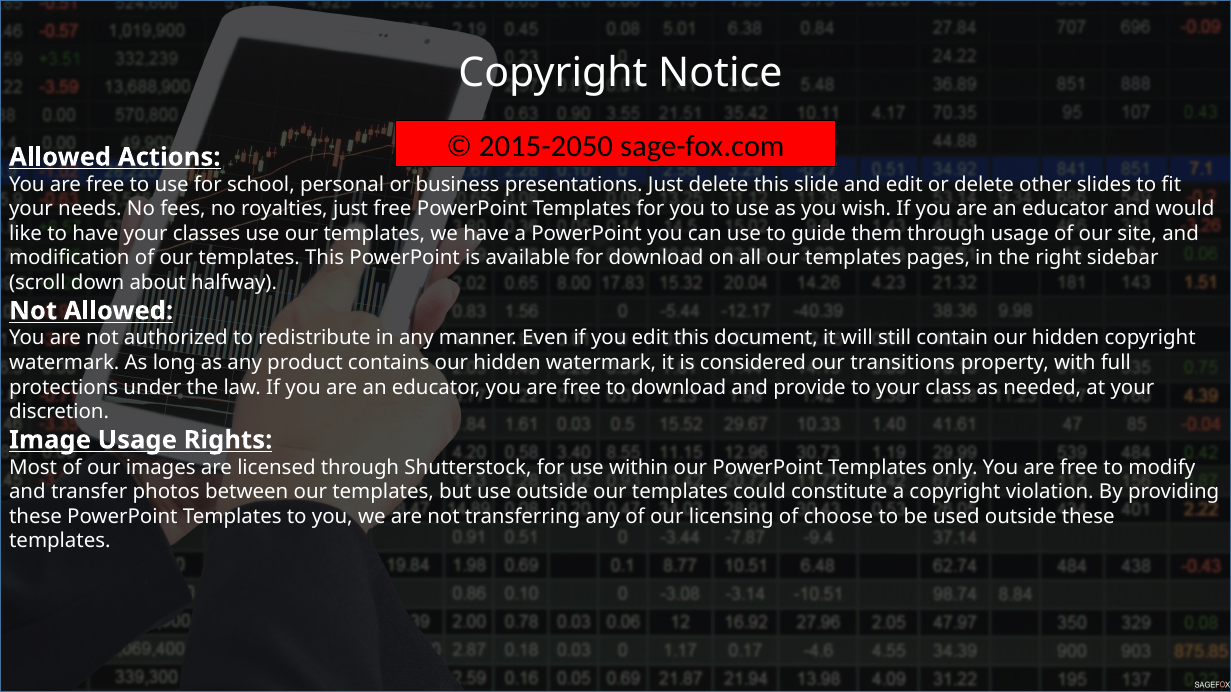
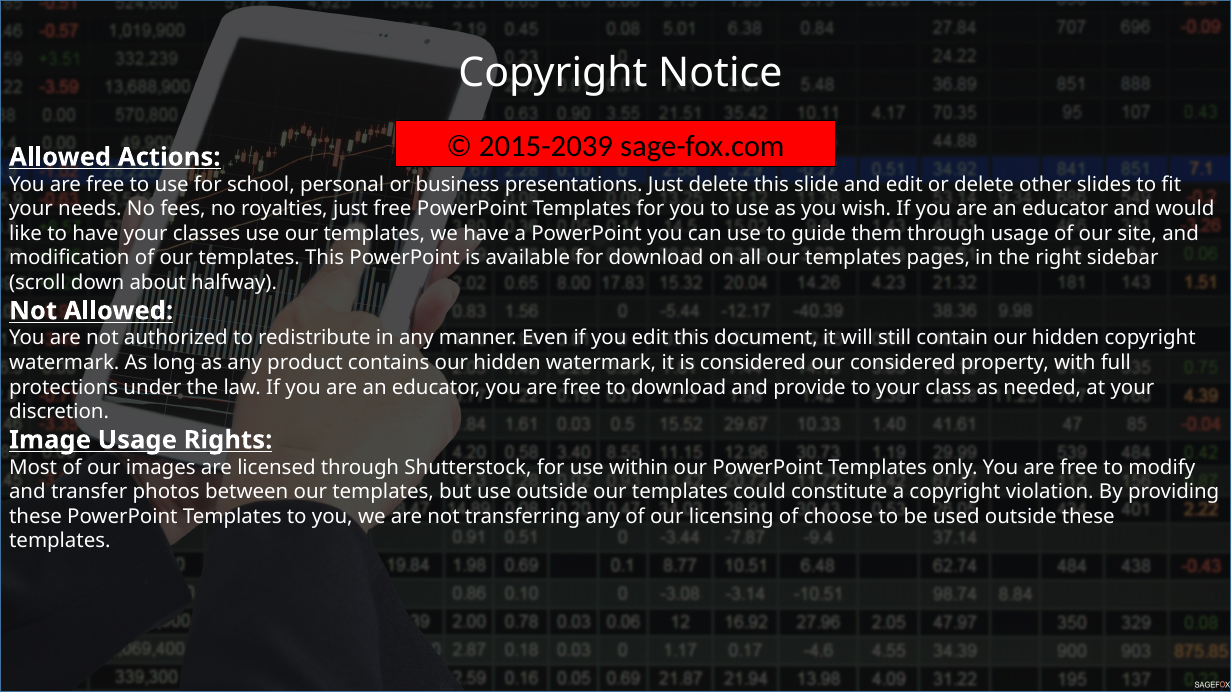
2015-2050: 2015-2050 -> 2015-2039
our transitions: transitions -> considered
